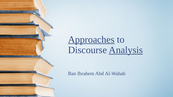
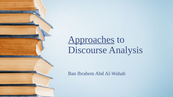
Analysis underline: present -> none
